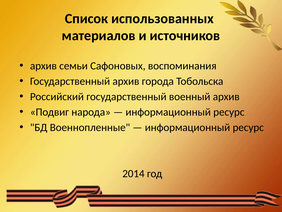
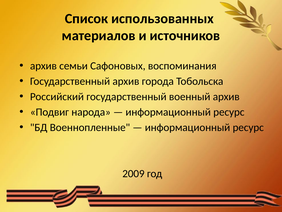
2014: 2014 -> 2009
